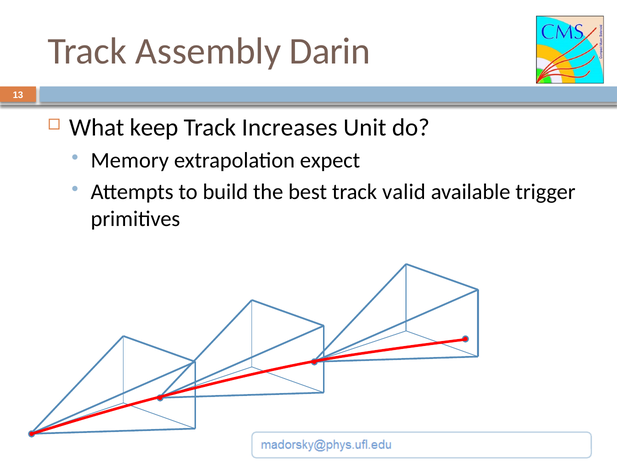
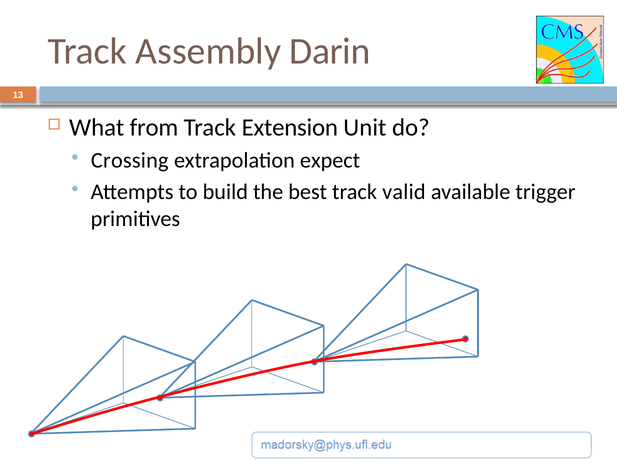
keep: keep -> from
Increases: Increases -> Extension
Memory: Memory -> Crossing
